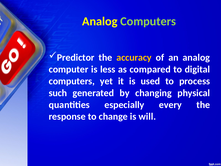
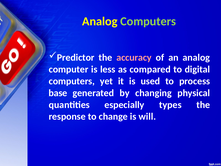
accuracy colour: yellow -> pink
such: such -> base
every: every -> types
